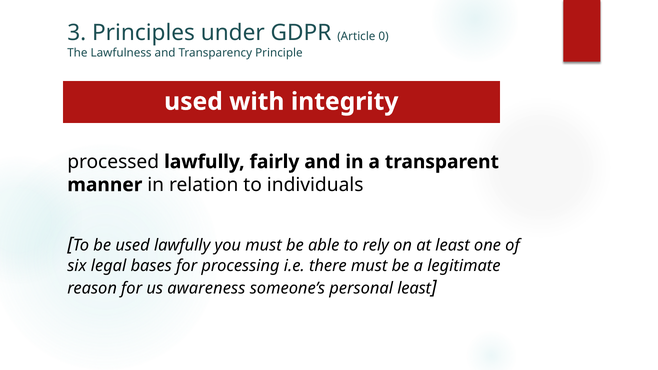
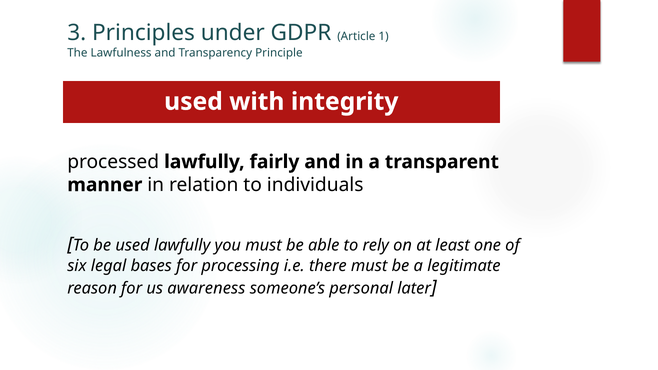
0: 0 -> 1
personal least: least -> later
